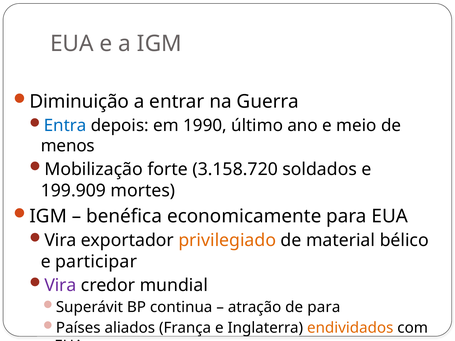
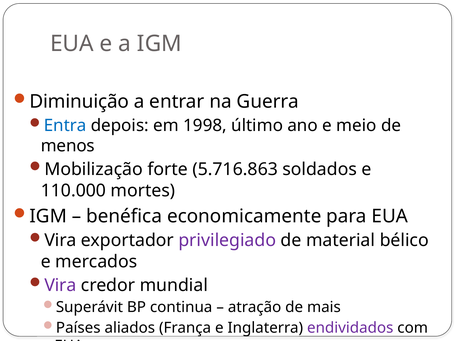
1990: 1990 -> 1998
3.158.720: 3.158.720 -> 5.716.863
199.909: 199.909 -> 110.000
privilegiado colour: orange -> purple
participar: participar -> mercados
de para: para -> mais
endividados colour: orange -> purple
